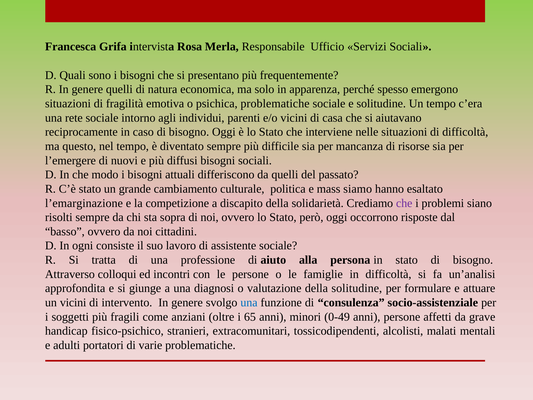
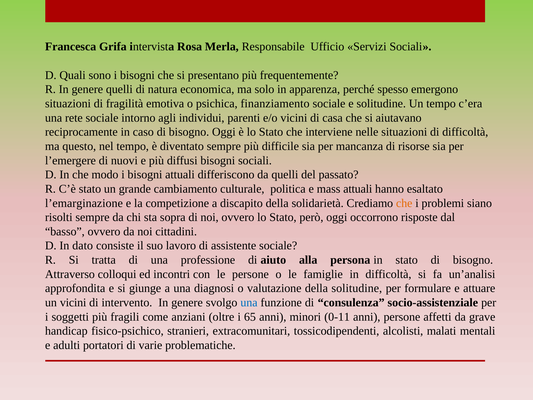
psichica problematiche: problematiche -> finanziamento
mass siamo: siamo -> attuali
che at (404, 203) colour: purple -> orange
ogni: ogni -> dato
0-49: 0-49 -> 0-11
